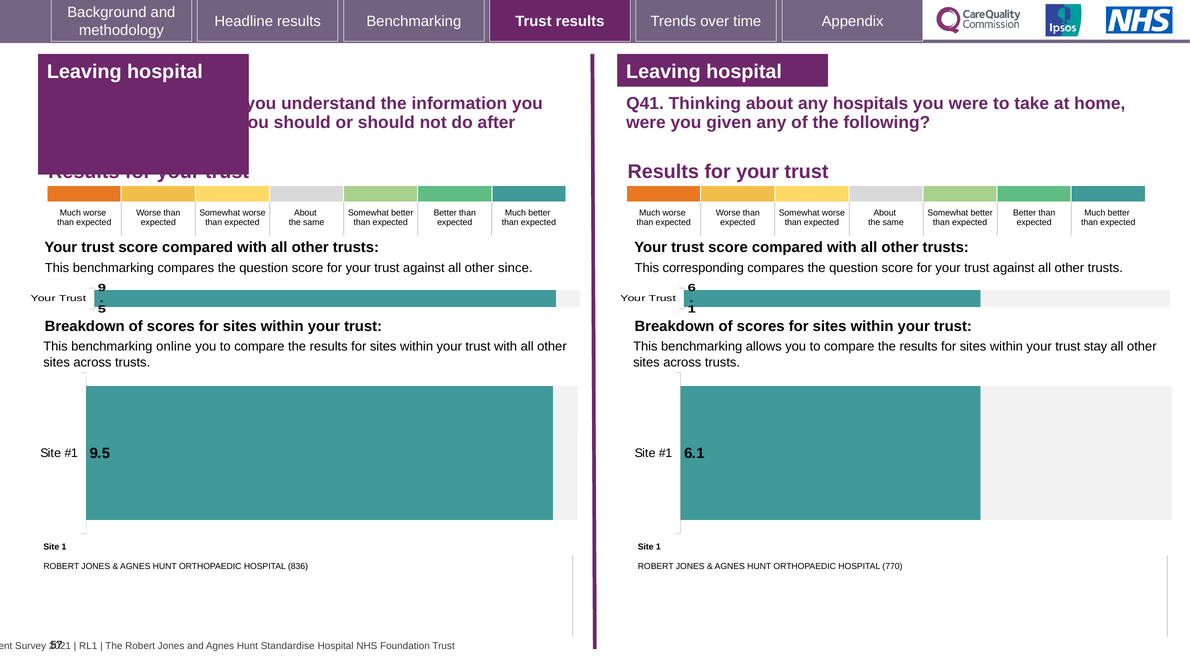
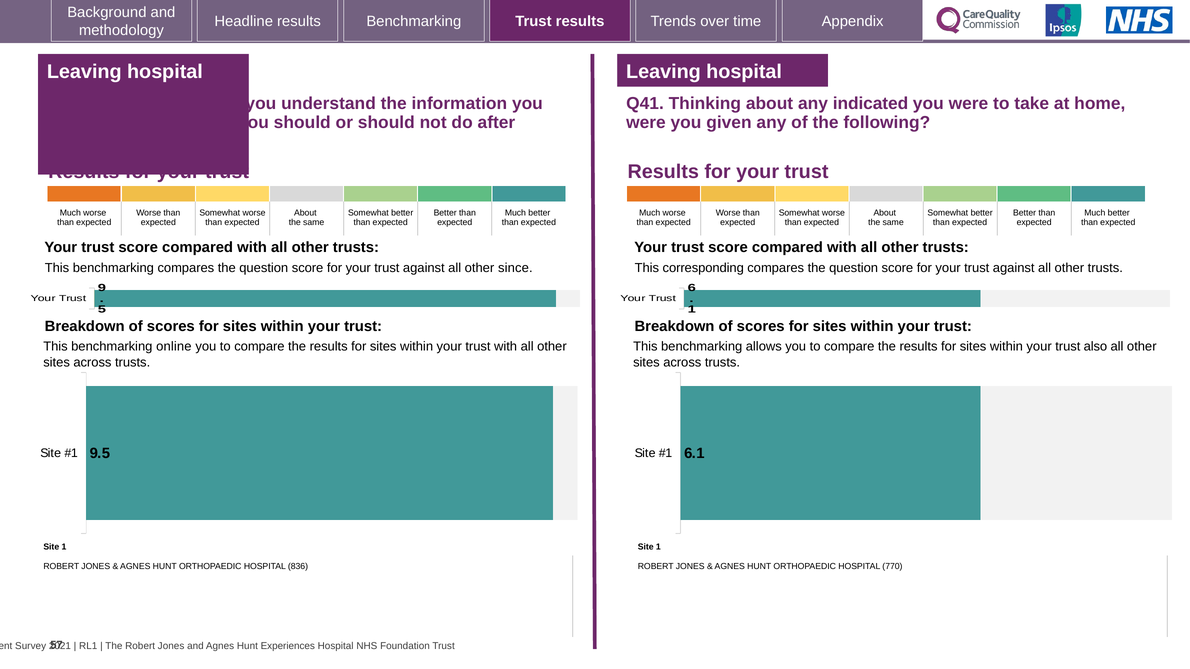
hospitals: hospitals -> indicated
stay: stay -> also
Standardise: Standardise -> Experiences
